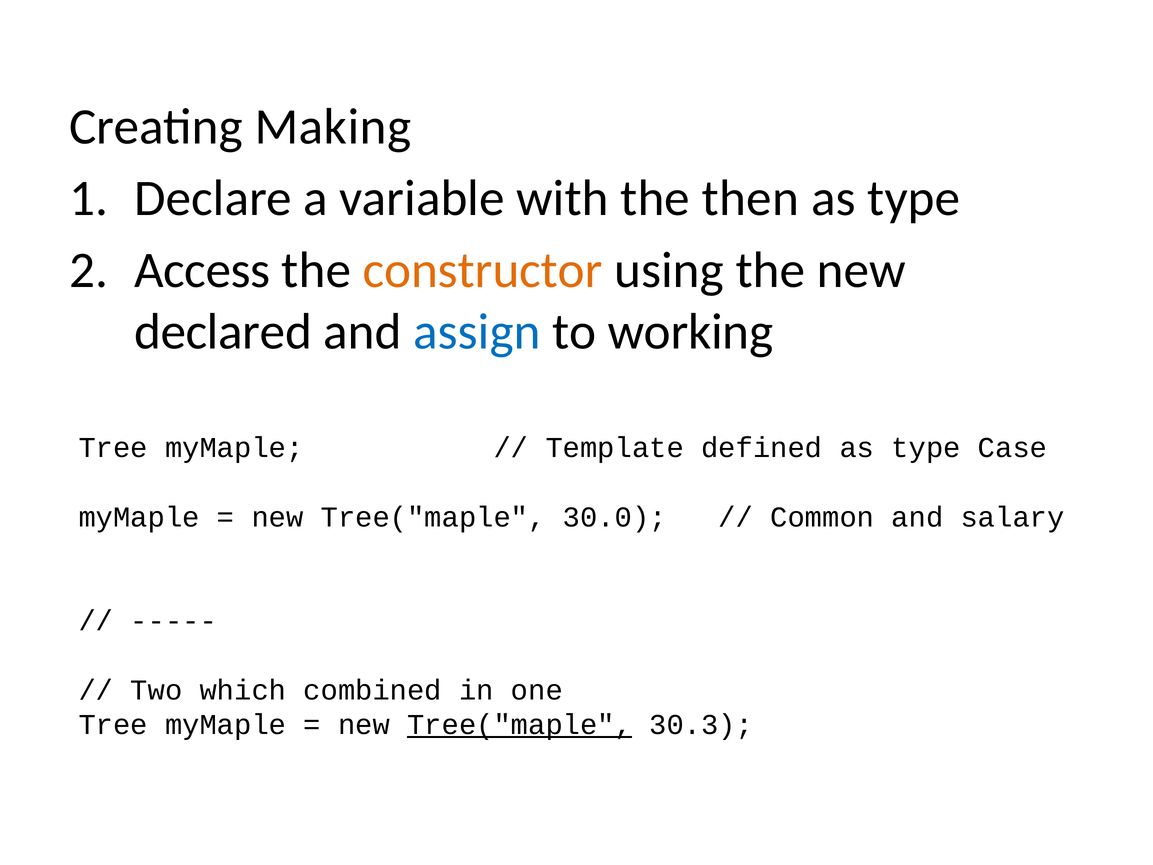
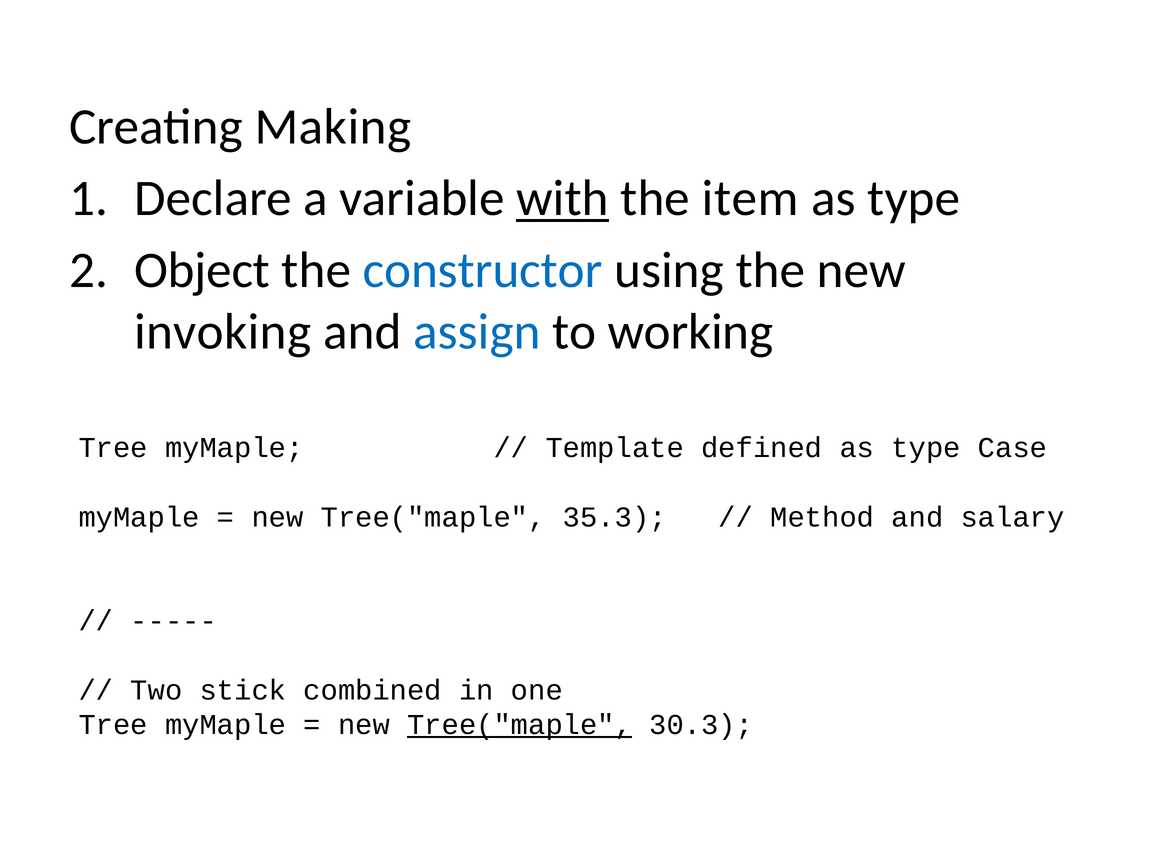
with underline: none -> present
then: then -> item
Access: Access -> Object
constructor colour: orange -> blue
declared: declared -> invoking
30.0: 30.0 -> 35.3
Common: Common -> Method
which: which -> stick
